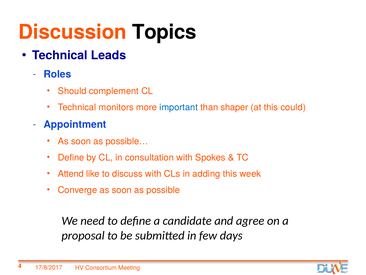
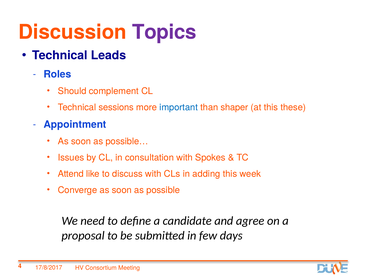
Topics colour: black -> purple
monitors: monitors -> sessions
could: could -> these
Define at (71, 157): Define -> Issues
